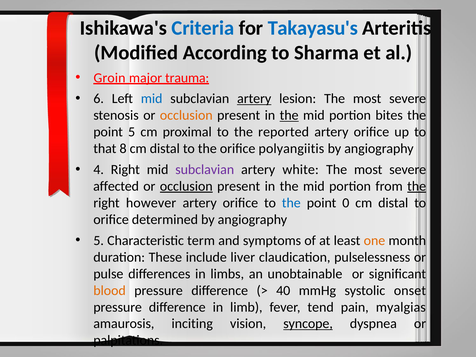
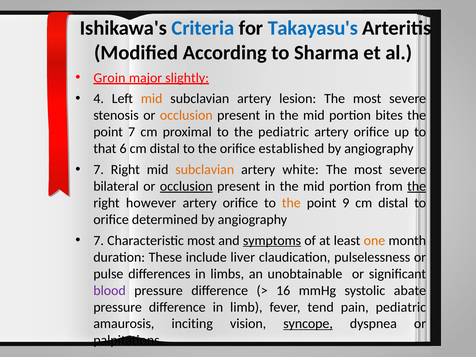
trauma: trauma -> slightly
6: 6 -> 4
mid at (152, 99) colour: blue -> orange
artery at (254, 99) underline: present -> none
the at (289, 115) underline: present -> none
point 5: 5 -> 7
the reported: reported -> pediatric
8: 8 -> 6
polyangiitis: polyangiitis -> established
4 at (99, 170): 4 -> 7
subclavian at (205, 170) colour: purple -> orange
affected: affected -> bilateral
the at (291, 203) colour: blue -> orange
0: 0 -> 9
5 at (99, 240): 5 -> 7
Characteristic term: term -> most
symptoms underline: none -> present
blood colour: orange -> purple
40: 40 -> 16
onset: onset -> abate
pain myalgias: myalgias -> pediatric
